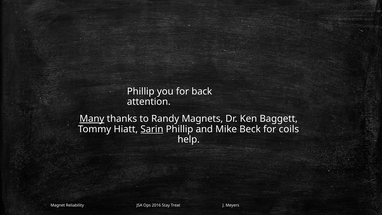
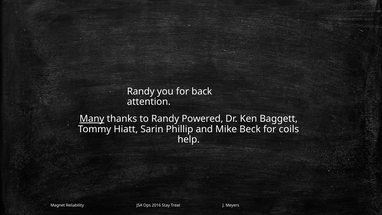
Phillip at (141, 91): Phillip -> Randy
Magnets: Magnets -> Powered
Sarin underline: present -> none
